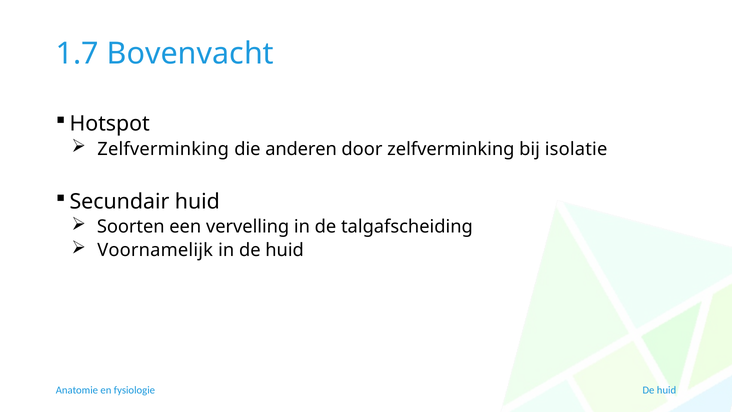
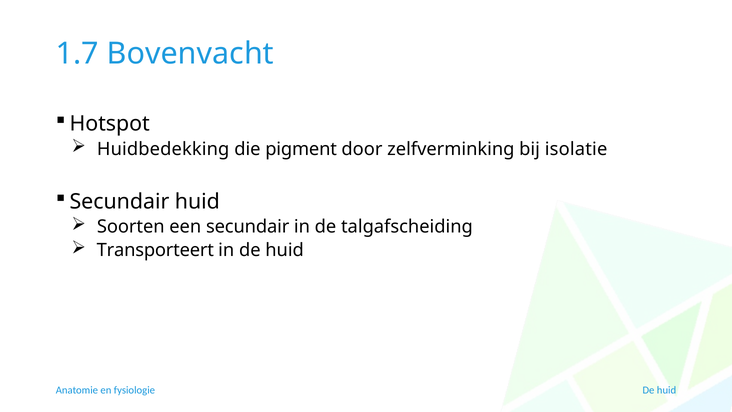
Zelfverminking at (163, 149): Zelfverminking -> Huidbedekking
anderen: anderen -> pigment
een vervelling: vervelling -> secundair
Voornamelijk: Voornamelijk -> Transporteert
